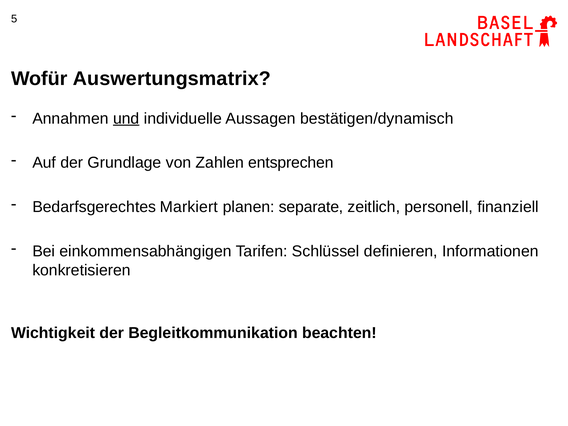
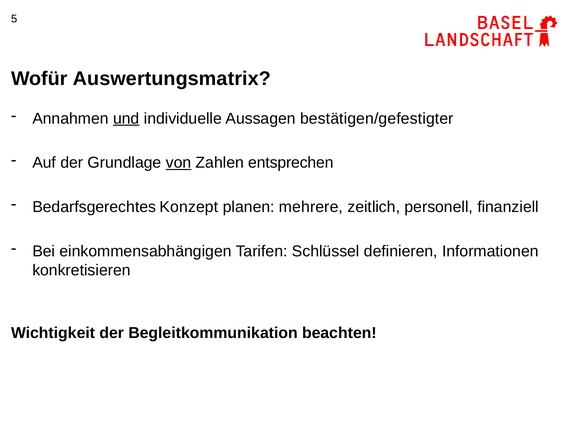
bestätigen/dynamisch: bestätigen/dynamisch -> bestätigen/gefestigter
von underline: none -> present
Markiert: Markiert -> Konzept
separate: separate -> mehrere
